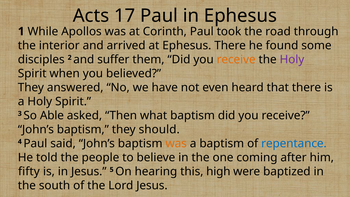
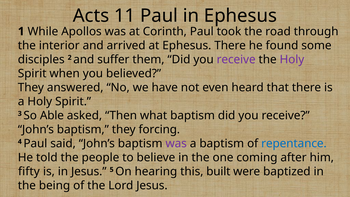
17: 17 -> 11
receive at (236, 59) colour: orange -> purple
should: should -> forcing
was at (176, 143) colour: orange -> purple
high: high -> built
south: south -> being
